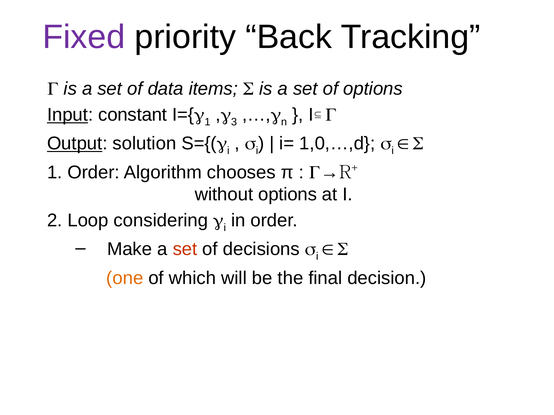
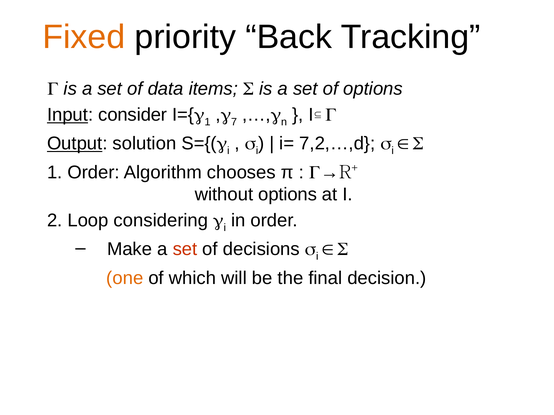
Fixed colour: purple -> orange
constant: constant -> consider
3: 3 -> 7
1,0,…,d: 1,0,…,d -> 7,2,…,d
